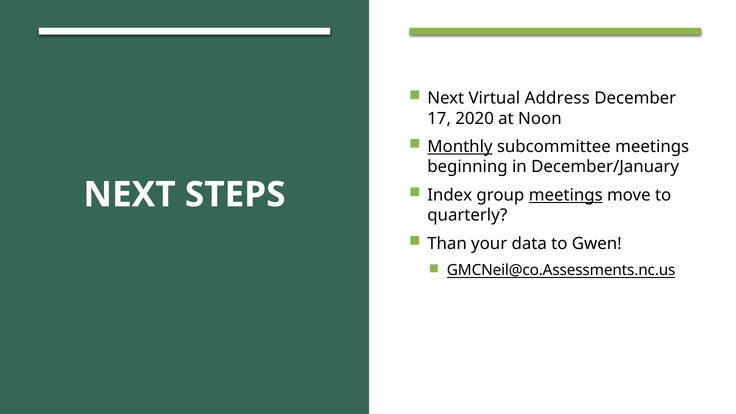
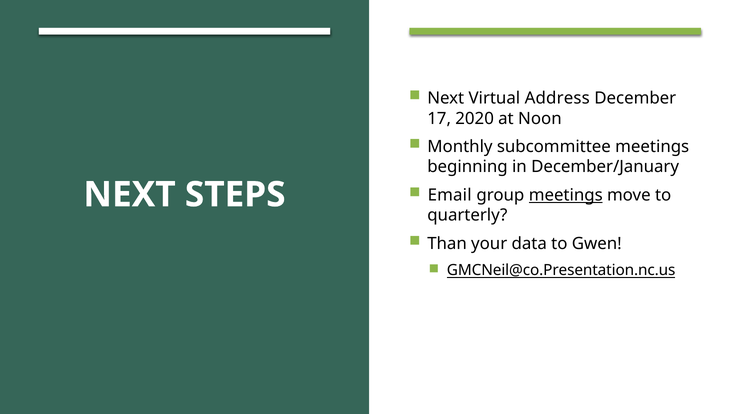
Monthly underline: present -> none
Index: Index -> Email
GMCNeil@co.Assessments.nc.us: GMCNeil@co.Assessments.nc.us -> GMCNeil@co.Presentation.nc.us
